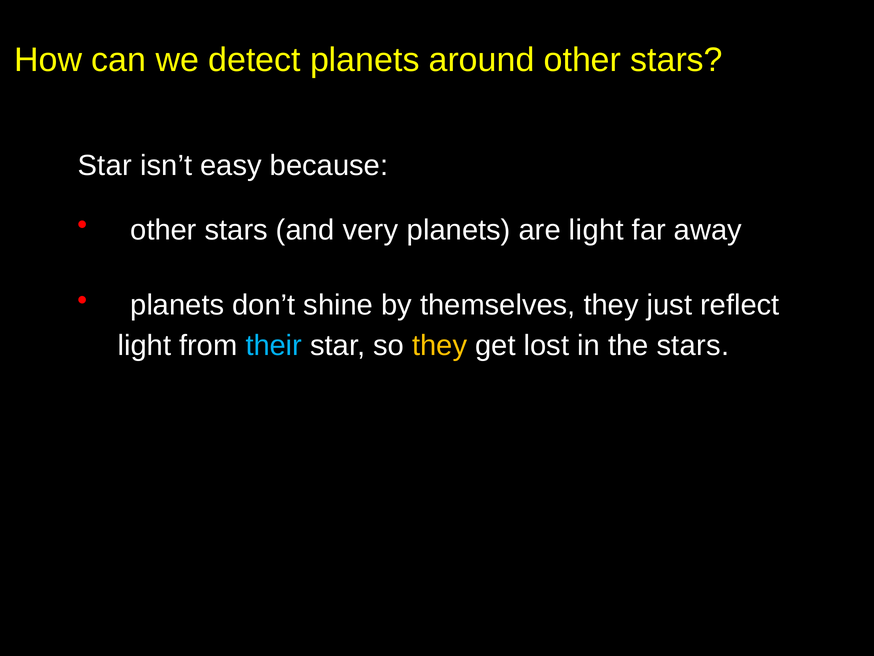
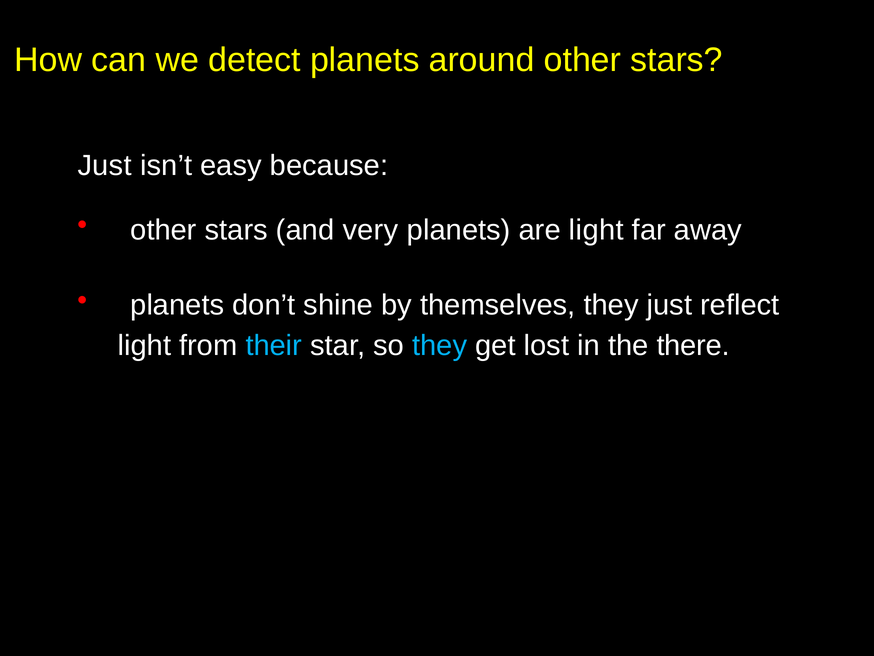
Star at (105, 166): Star -> Just
they at (440, 345) colour: yellow -> light blue
the stars: stars -> there
